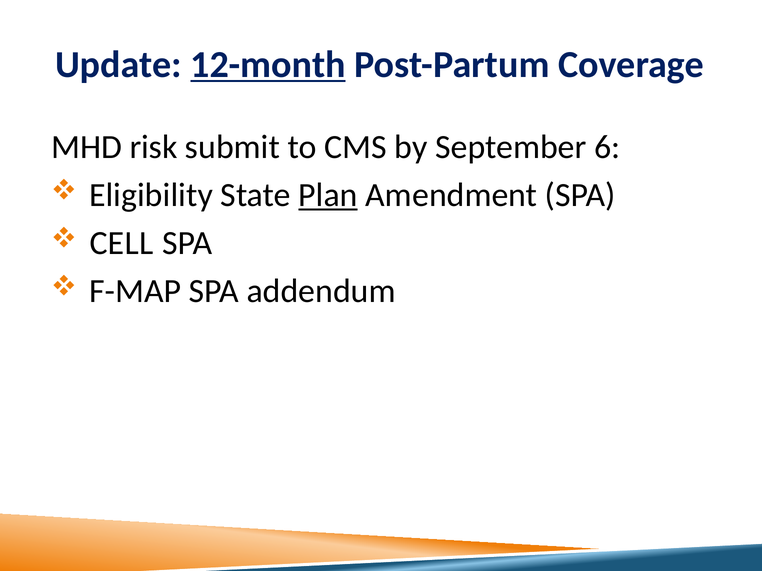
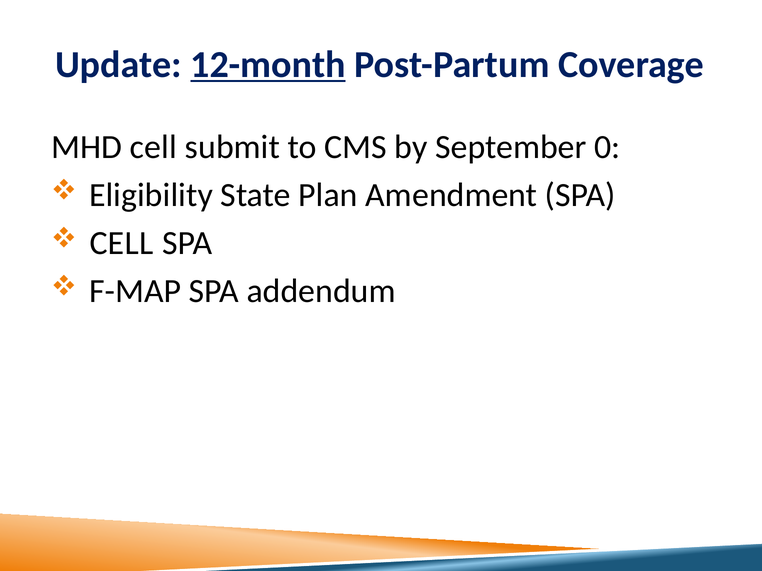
MHD risk: risk -> cell
6: 6 -> 0
Plan underline: present -> none
